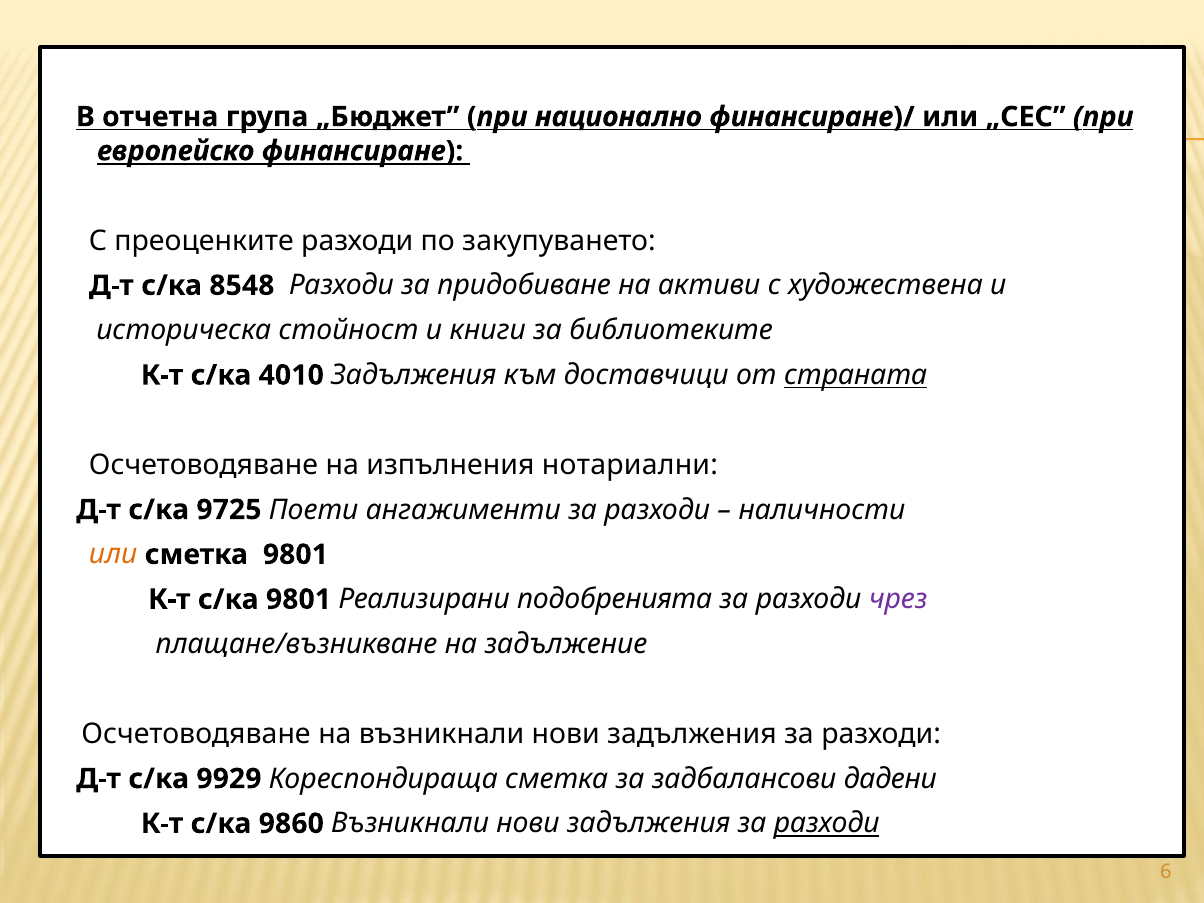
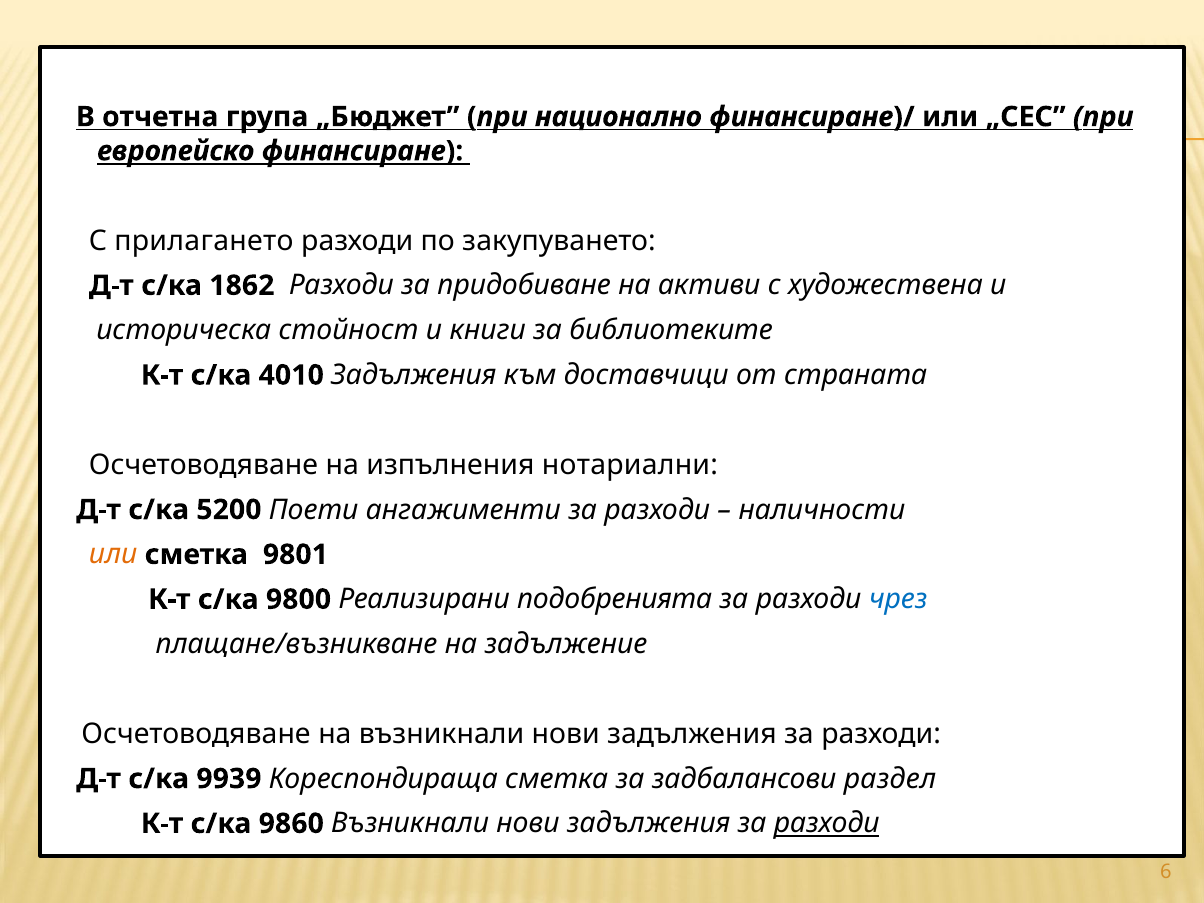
преоценките: преоценките -> прилагането
8548: 8548 -> 1862
страната underline: present -> none
9725: 9725 -> 5200
с/ка 9801: 9801 -> 9800
чрез colour: purple -> blue
9929: 9929 -> 9939
дадени: дадени -> раздел
